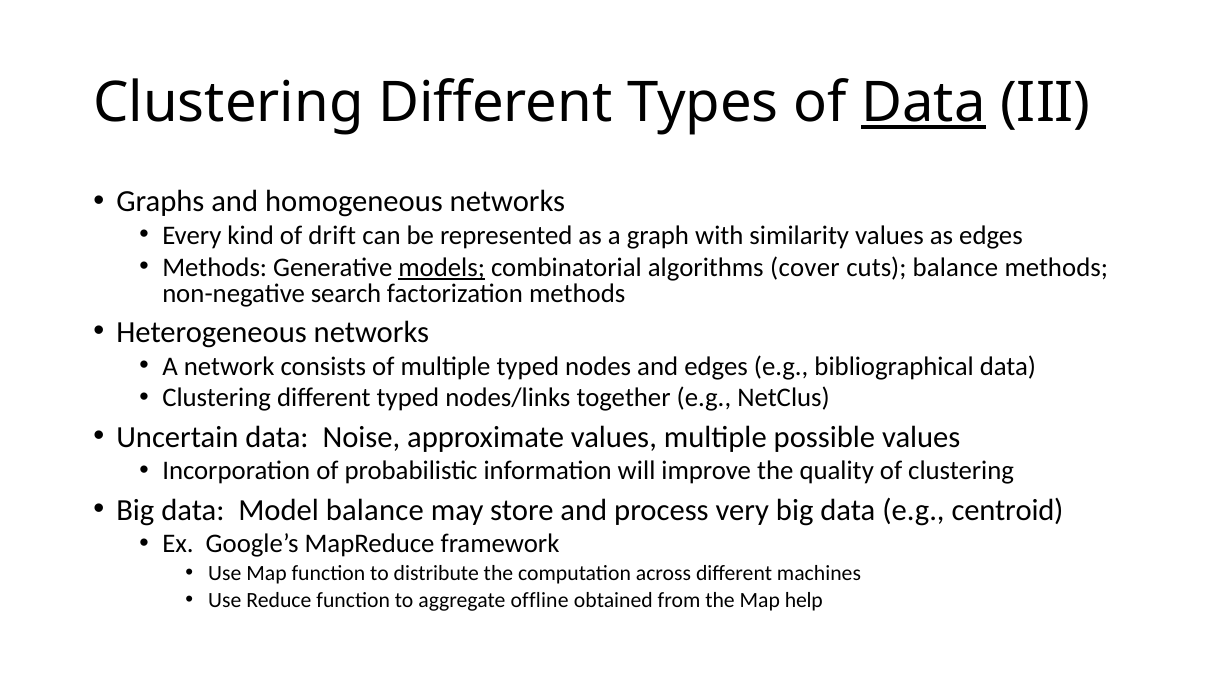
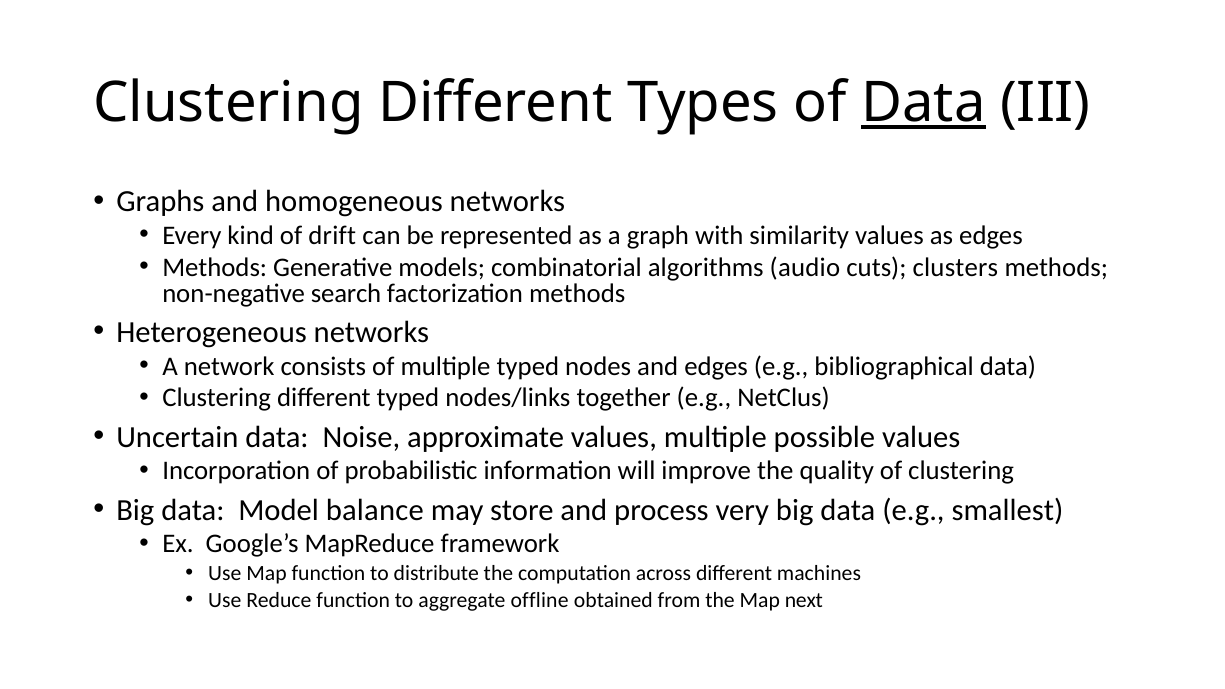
models underline: present -> none
cover: cover -> audio
cuts balance: balance -> clusters
centroid: centroid -> smallest
help: help -> next
